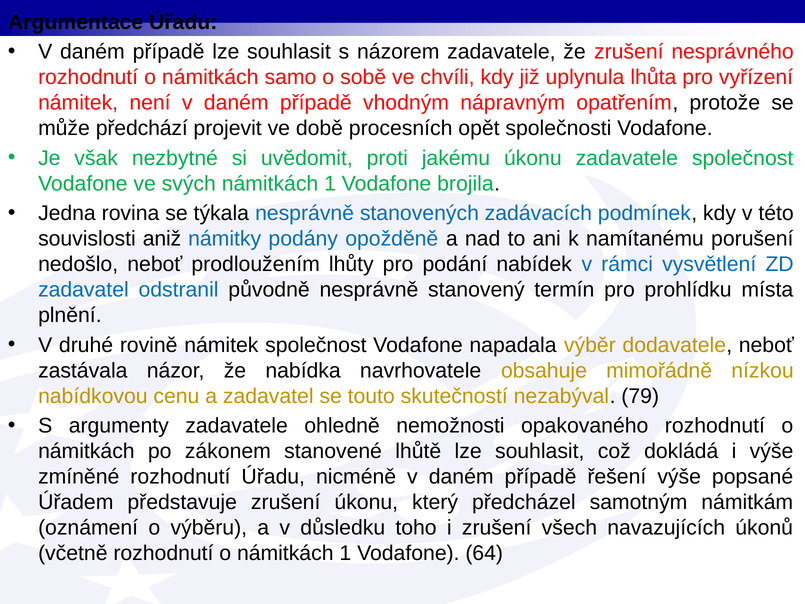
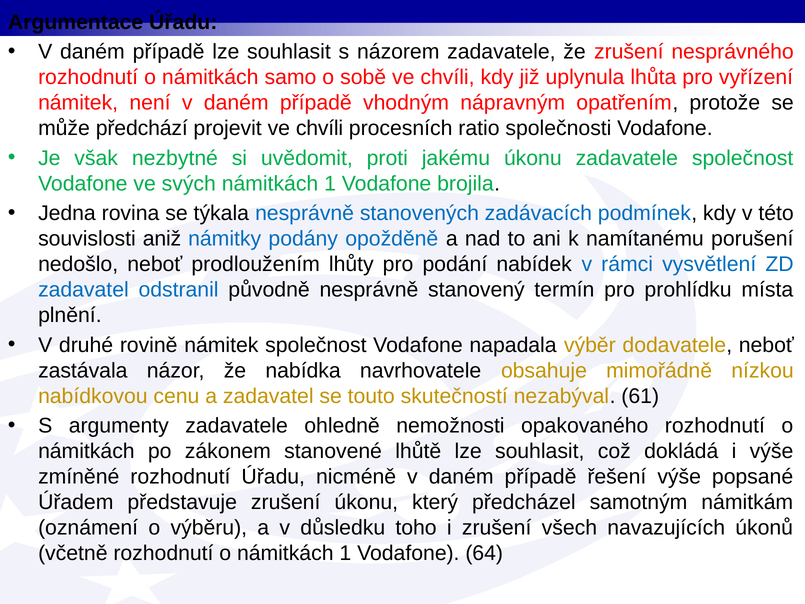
projevit ve době: době -> chvíli
opět: opět -> ratio
79: 79 -> 61
